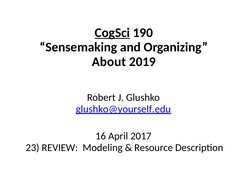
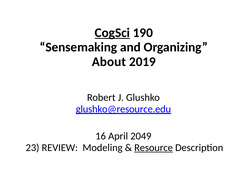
glushko@yourself.edu: glushko@yourself.edu -> glushko@resource.edu
2017: 2017 -> 2049
Resource underline: none -> present
